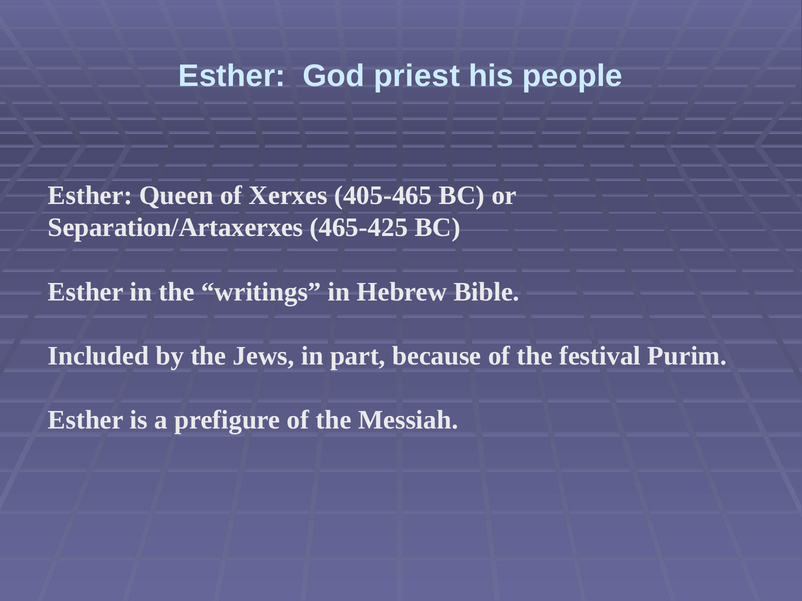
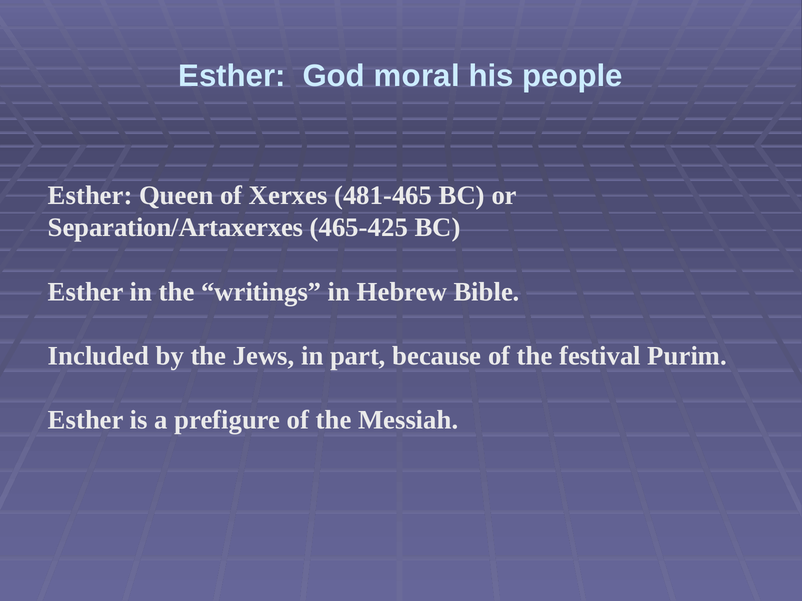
priest: priest -> moral
405-465: 405-465 -> 481-465
